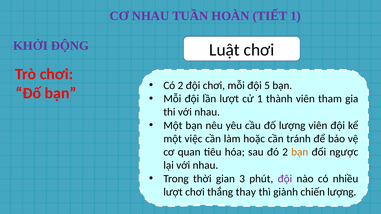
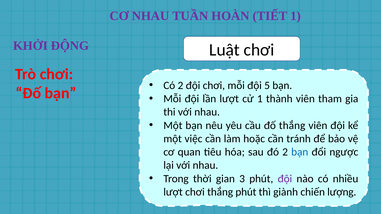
đố lượng: lượng -> thắng
bạn at (300, 152) colour: orange -> blue
thắng thay: thay -> phút
